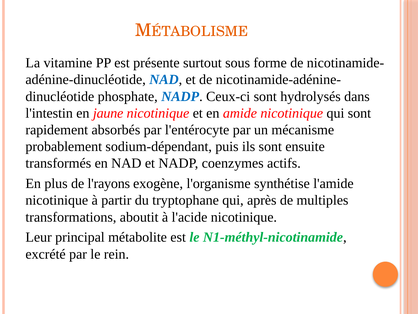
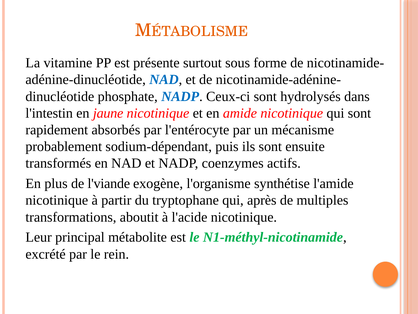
l'rayons: l'rayons -> l'viande
